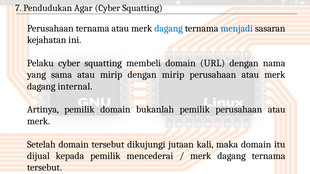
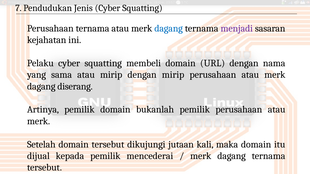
Agar: Agar -> Jenis
menjadi colour: blue -> purple
internal: internal -> diserang
